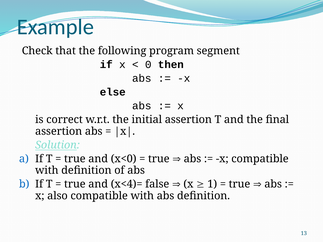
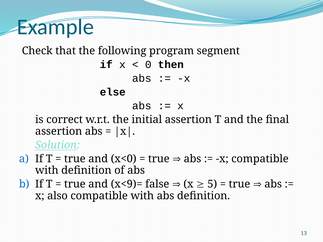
x<4)=: x<4)= -> x<9)=
1: 1 -> 5
